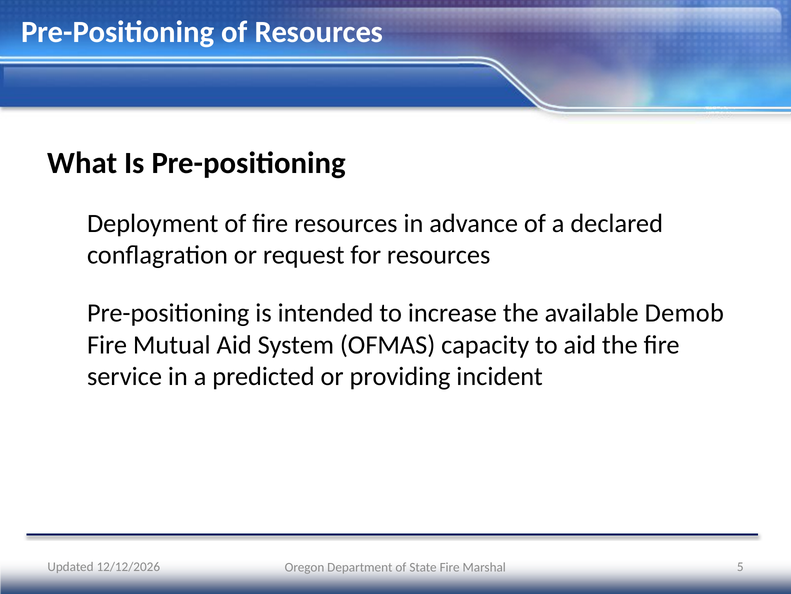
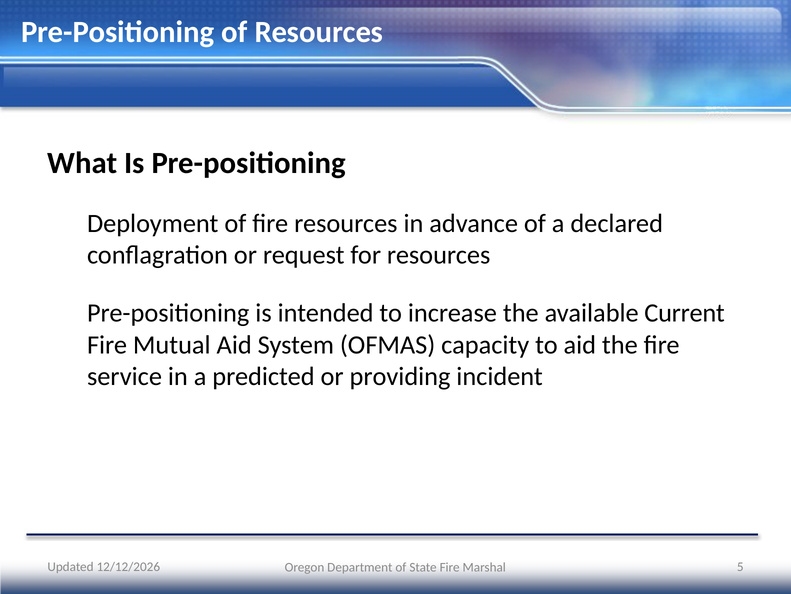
Demob: Demob -> Current
